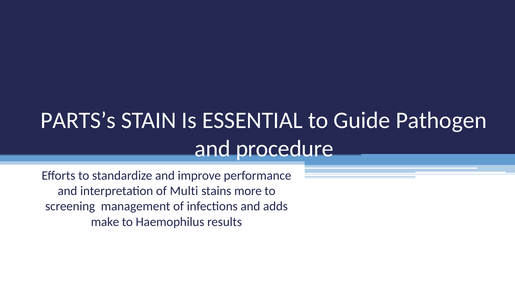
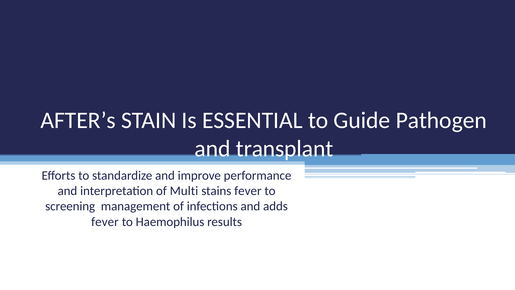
PARTS’s: PARTS’s -> AFTER’s
procedure: procedure -> transplant
stains more: more -> fever
make at (105, 222): make -> fever
